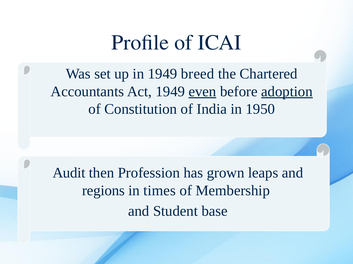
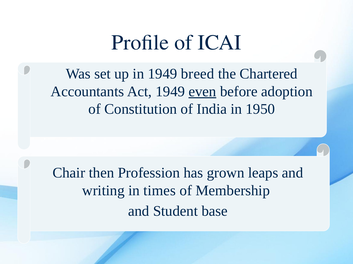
adoption underline: present -> none
Audit: Audit -> Chair
regions: regions -> writing
